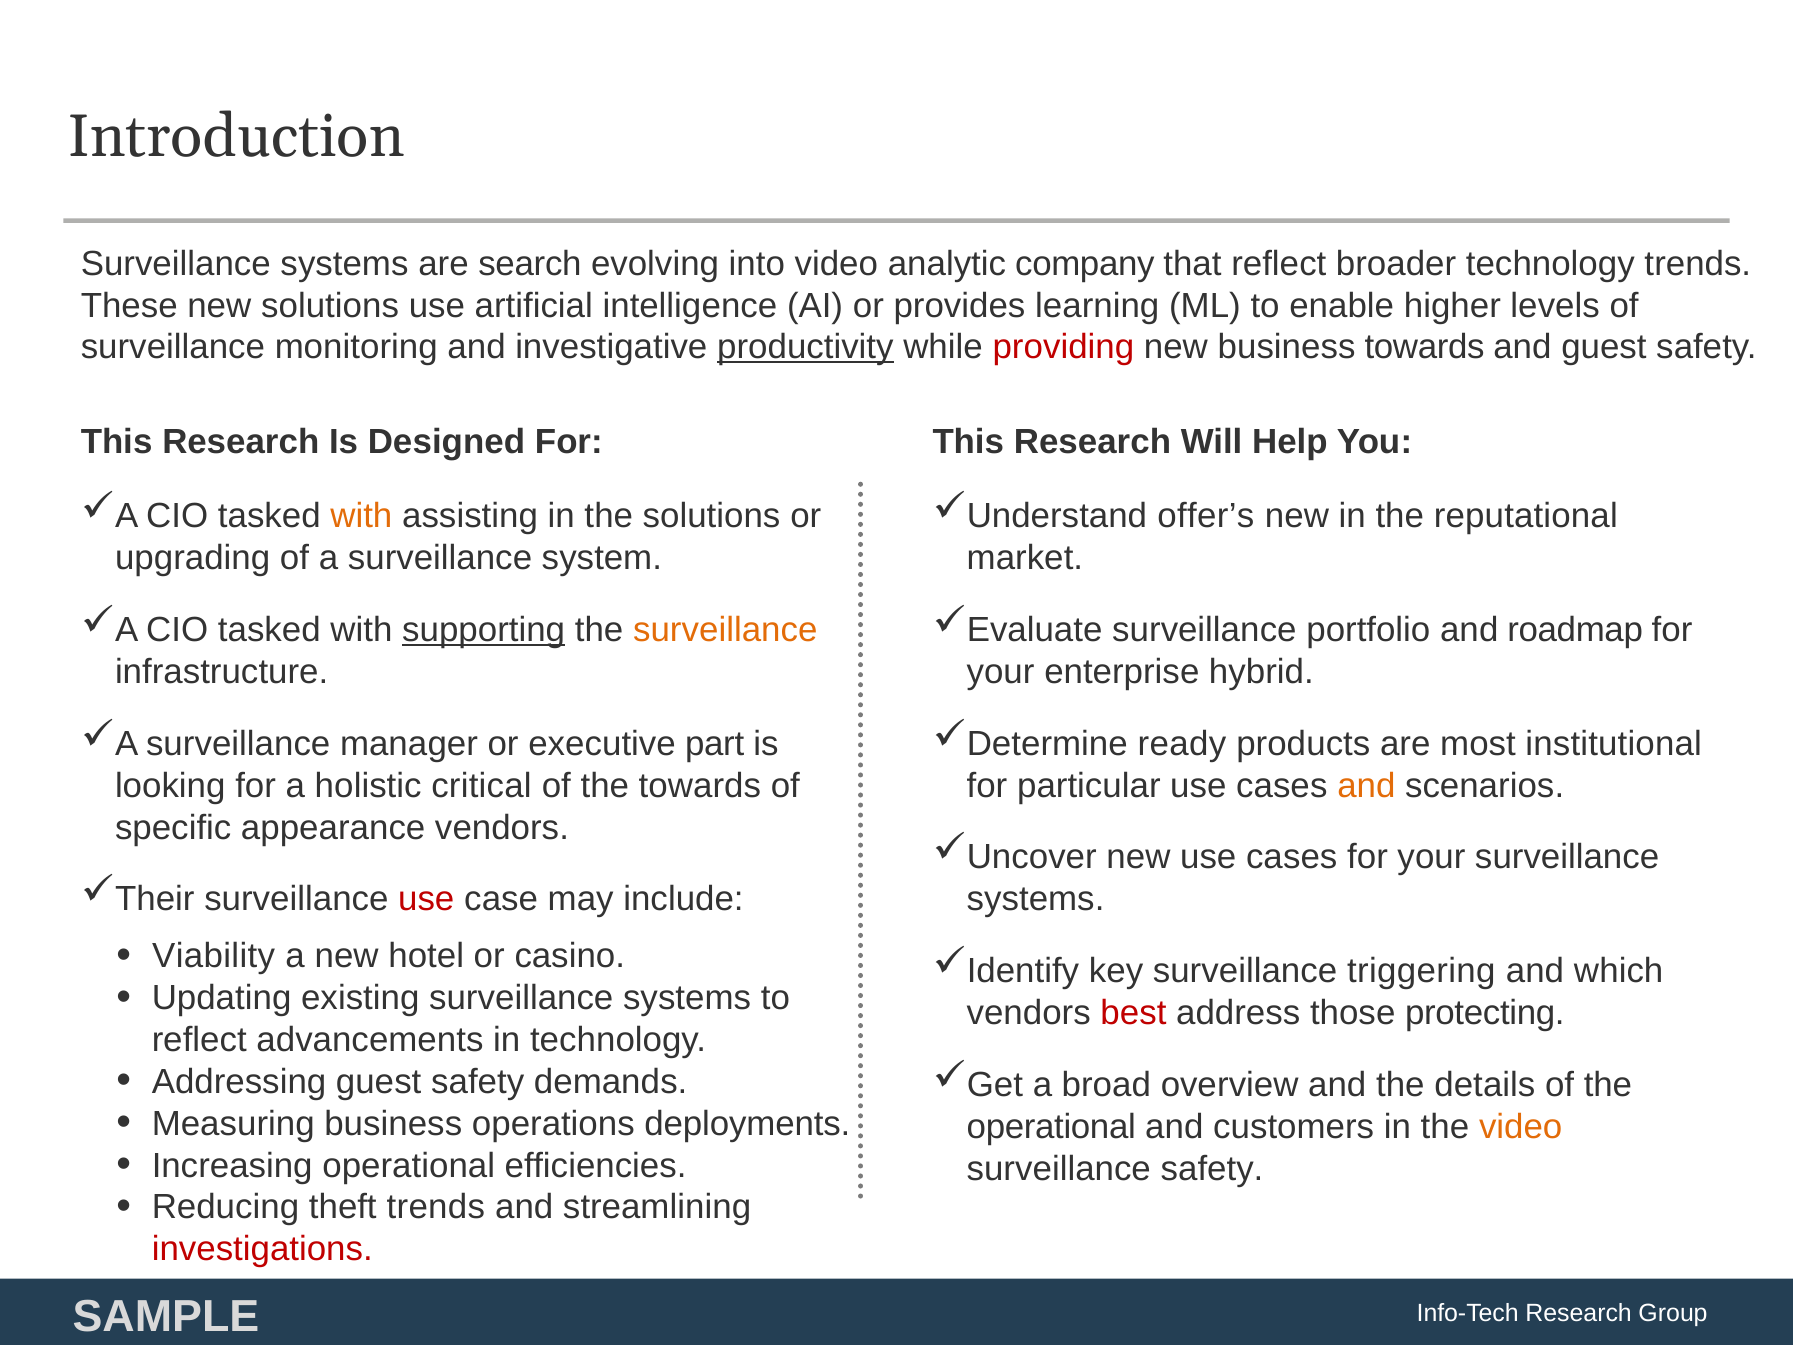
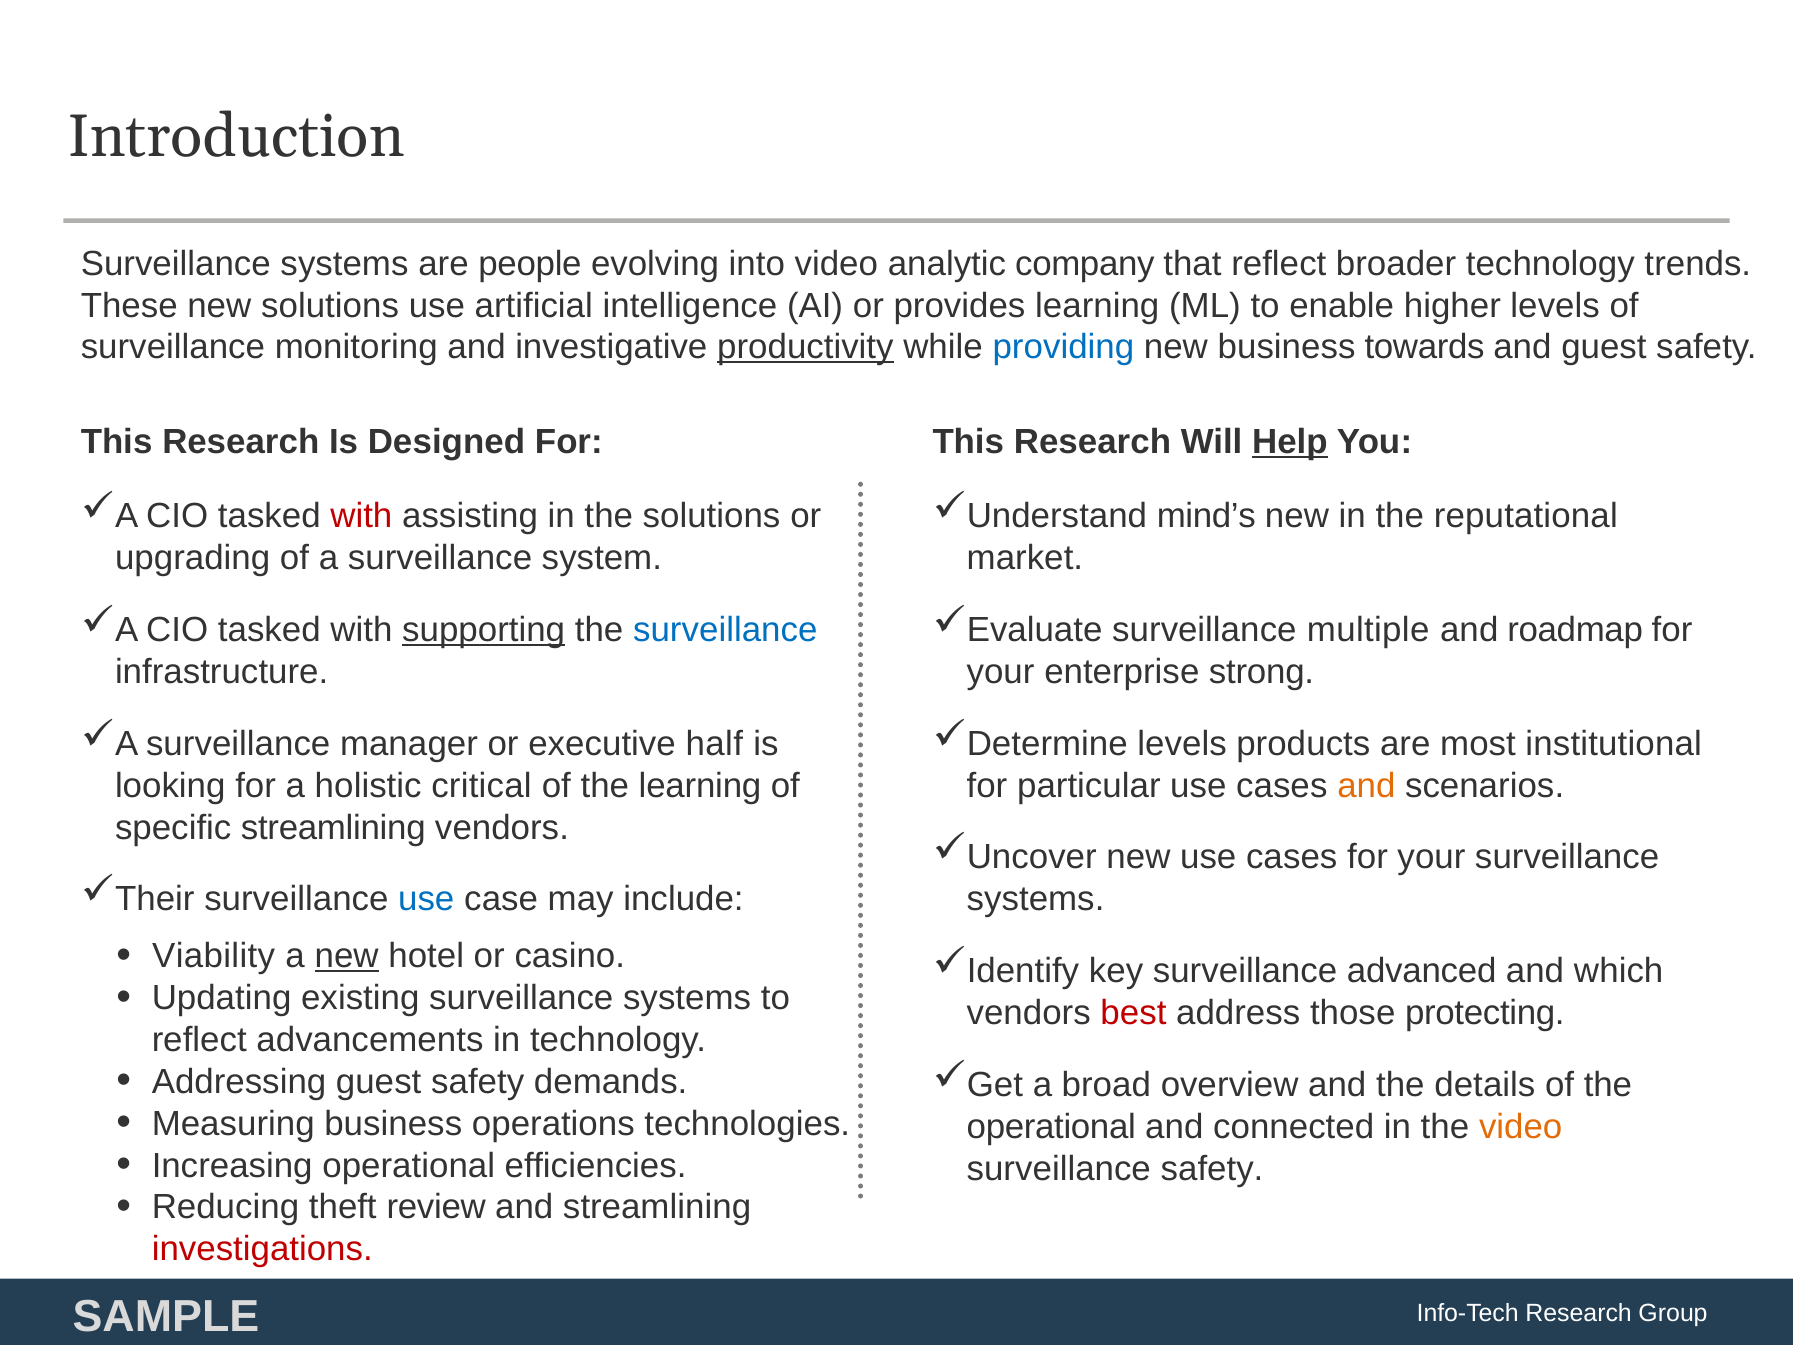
search: search -> people
providing colour: red -> blue
Help underline: none -> present
with at (361, 516) colour: orange -> red
offer’s: offer’s -> mind’s
surveillance at (725, 630) colour: orange -> blue
portfolio: portfolio -> multiple
hybrid: hybrid -> strong
part: part -> half
Determine ready: ready -> levels
the towards: towards -> learning
specific appearance: appearance -> streamlining
use at (426, 899) colour: red -> blue
new at (347, 956) underline: none -> present
triggering: triggering -> advanced
deployments: deployments -> technologies
customers: customers -> connected
theft trends: trends -> review
